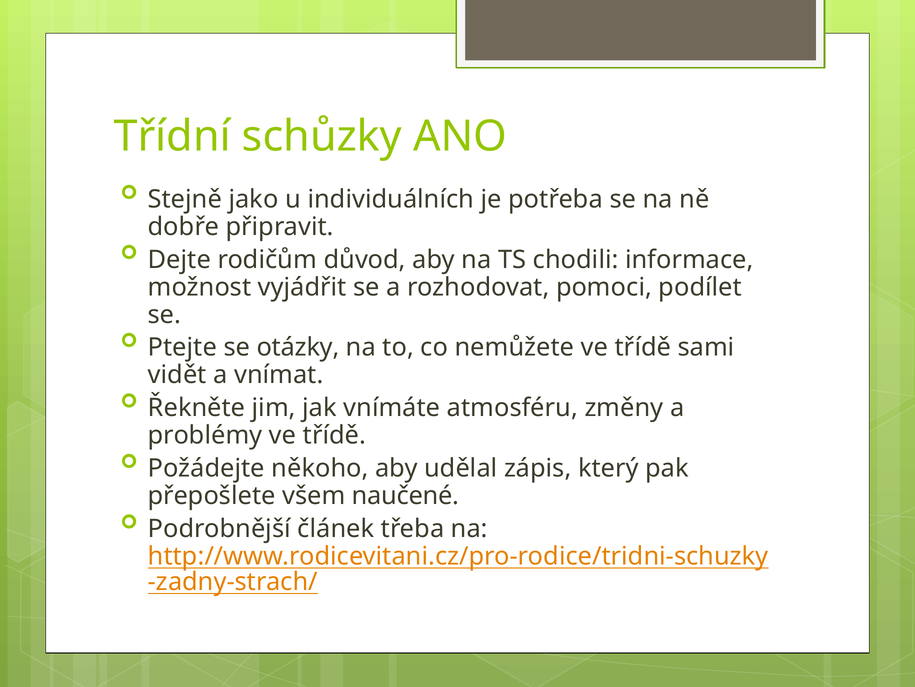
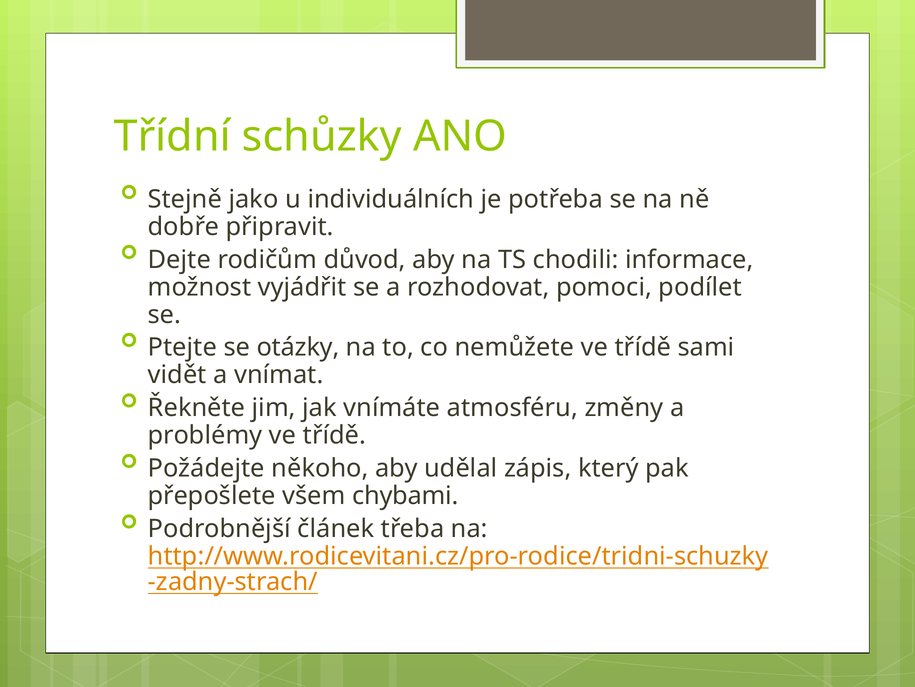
naučené: naučené -> chybami
